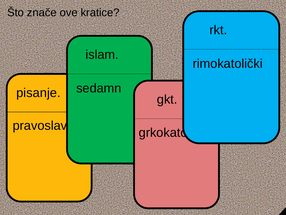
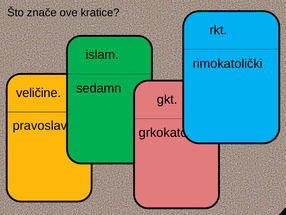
pisanje: pisanje -> veličine
